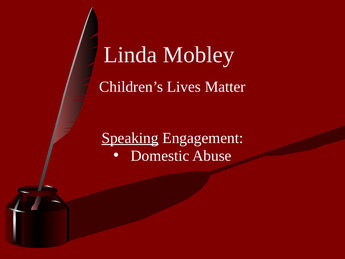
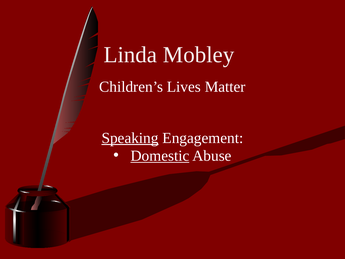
Domestic underline: none -> present
